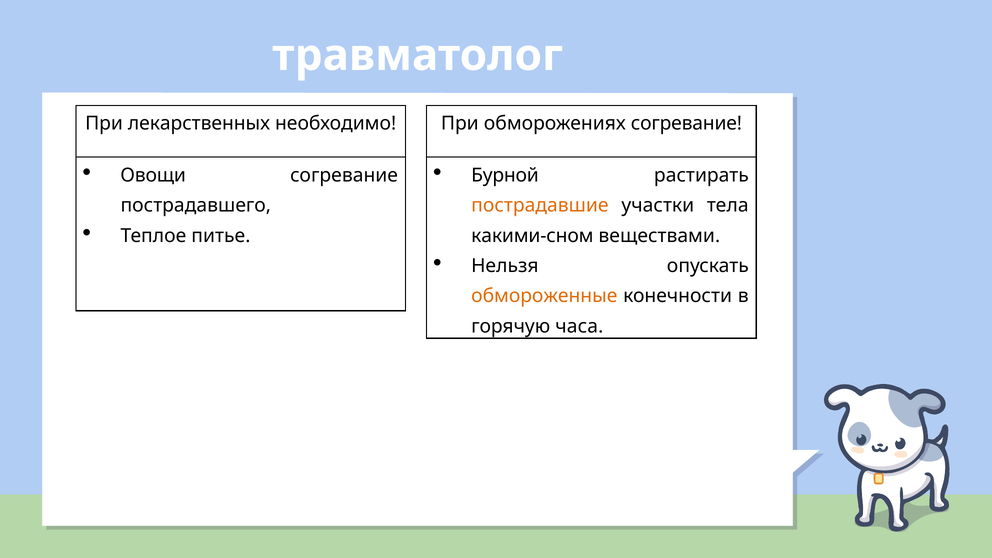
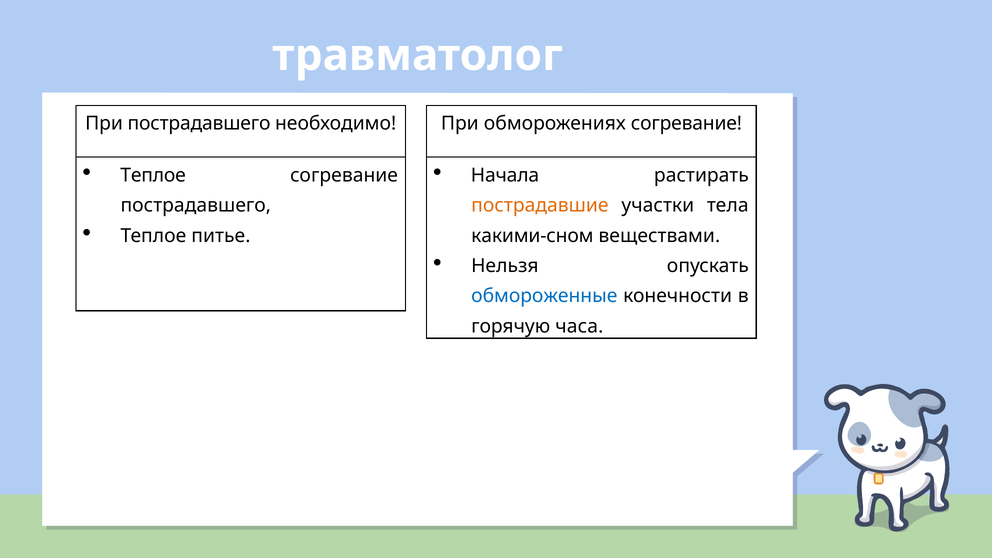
При лекарственных: лекарственных -> пострадавшего
Овощи at (153, 175): Овощи -> Теплое
Бурной: Бурной -> Начала
обмороженные colour: orange -> blue
